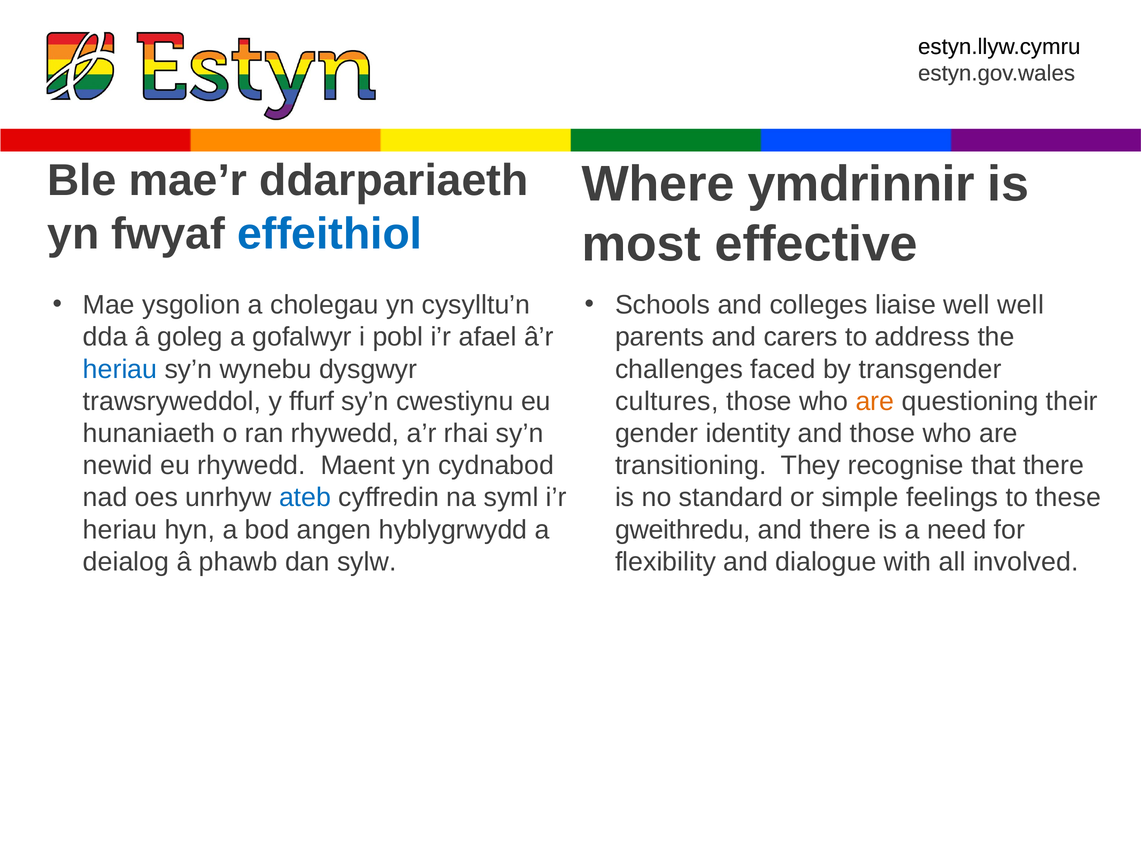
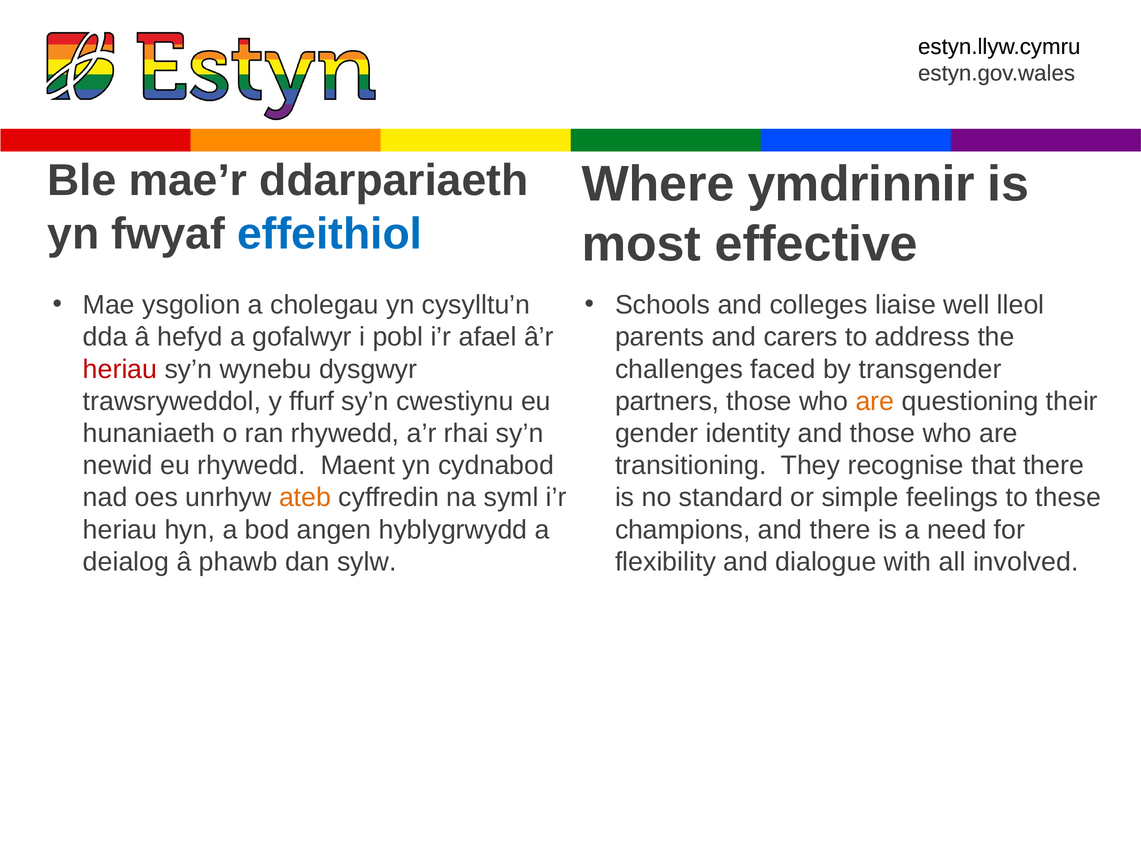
well well: well -> lleol
goleg: goleg -> hefyd
heriau at (120, 369) colour: blue -> red
cultures: cultures -> partners
ateb colour: blue -> orange
gweithredu: gweithredu -> champions
